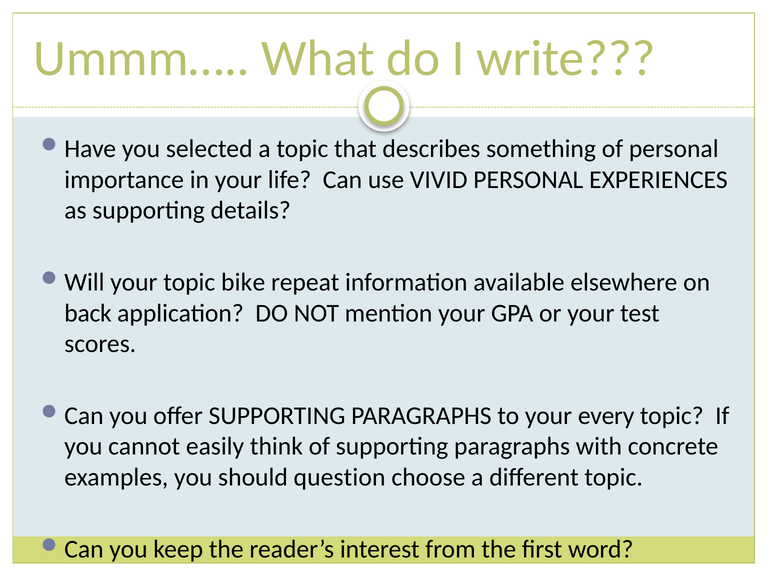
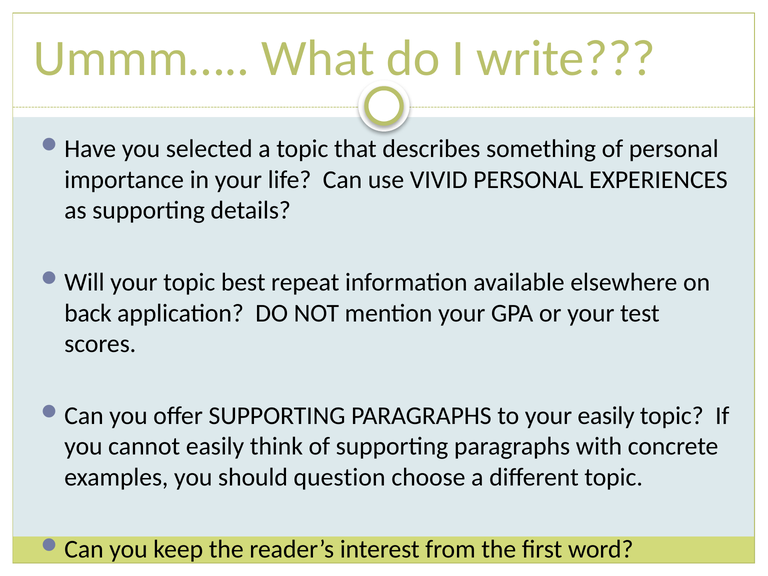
bike: bike -> best
your every: every -> easily
